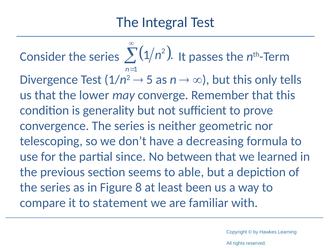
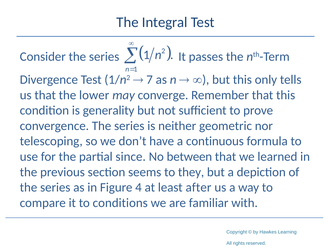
5: 5 -> 7
decreasing: decreasing -> continuous
able: able -> they
8: 8 -> 4
been: been -> after
statement: statement -> conditions
